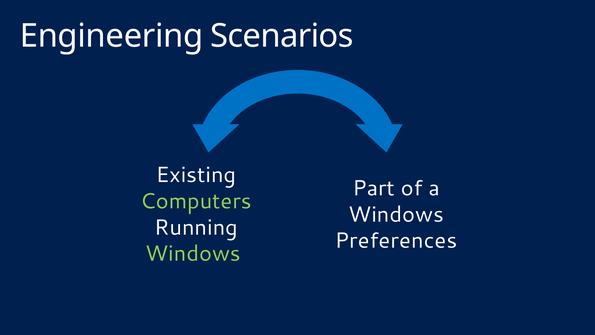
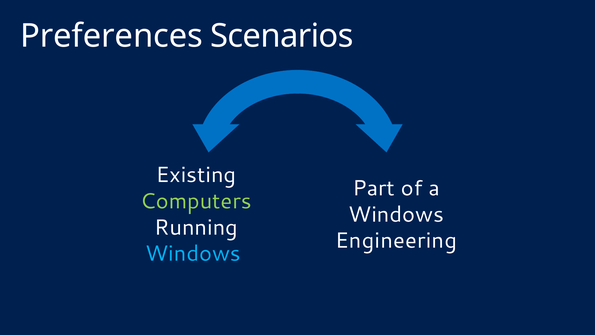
Engineering: Engineering -> Preferences
Preferences: Preferences -> Engineering
Windows at (193, 253) colour: light green -> light blue
